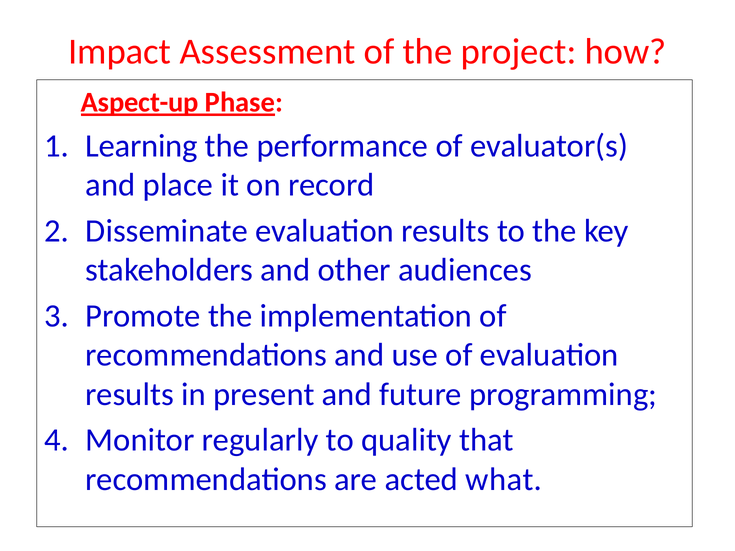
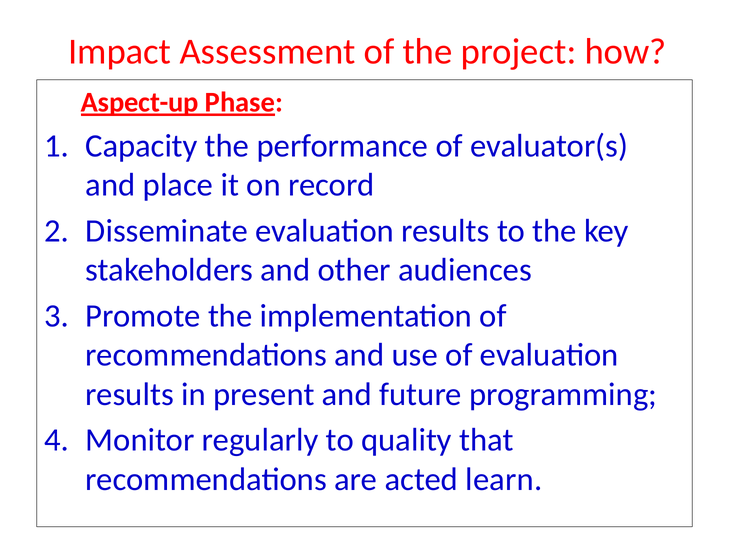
Learning: Learning -> Capacity
what: what -> learn
